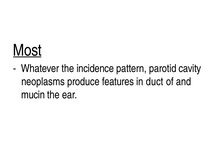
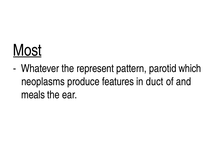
incidence: incidence -> represent
cavity: cavity -> which
mucin: mucin -> meals
